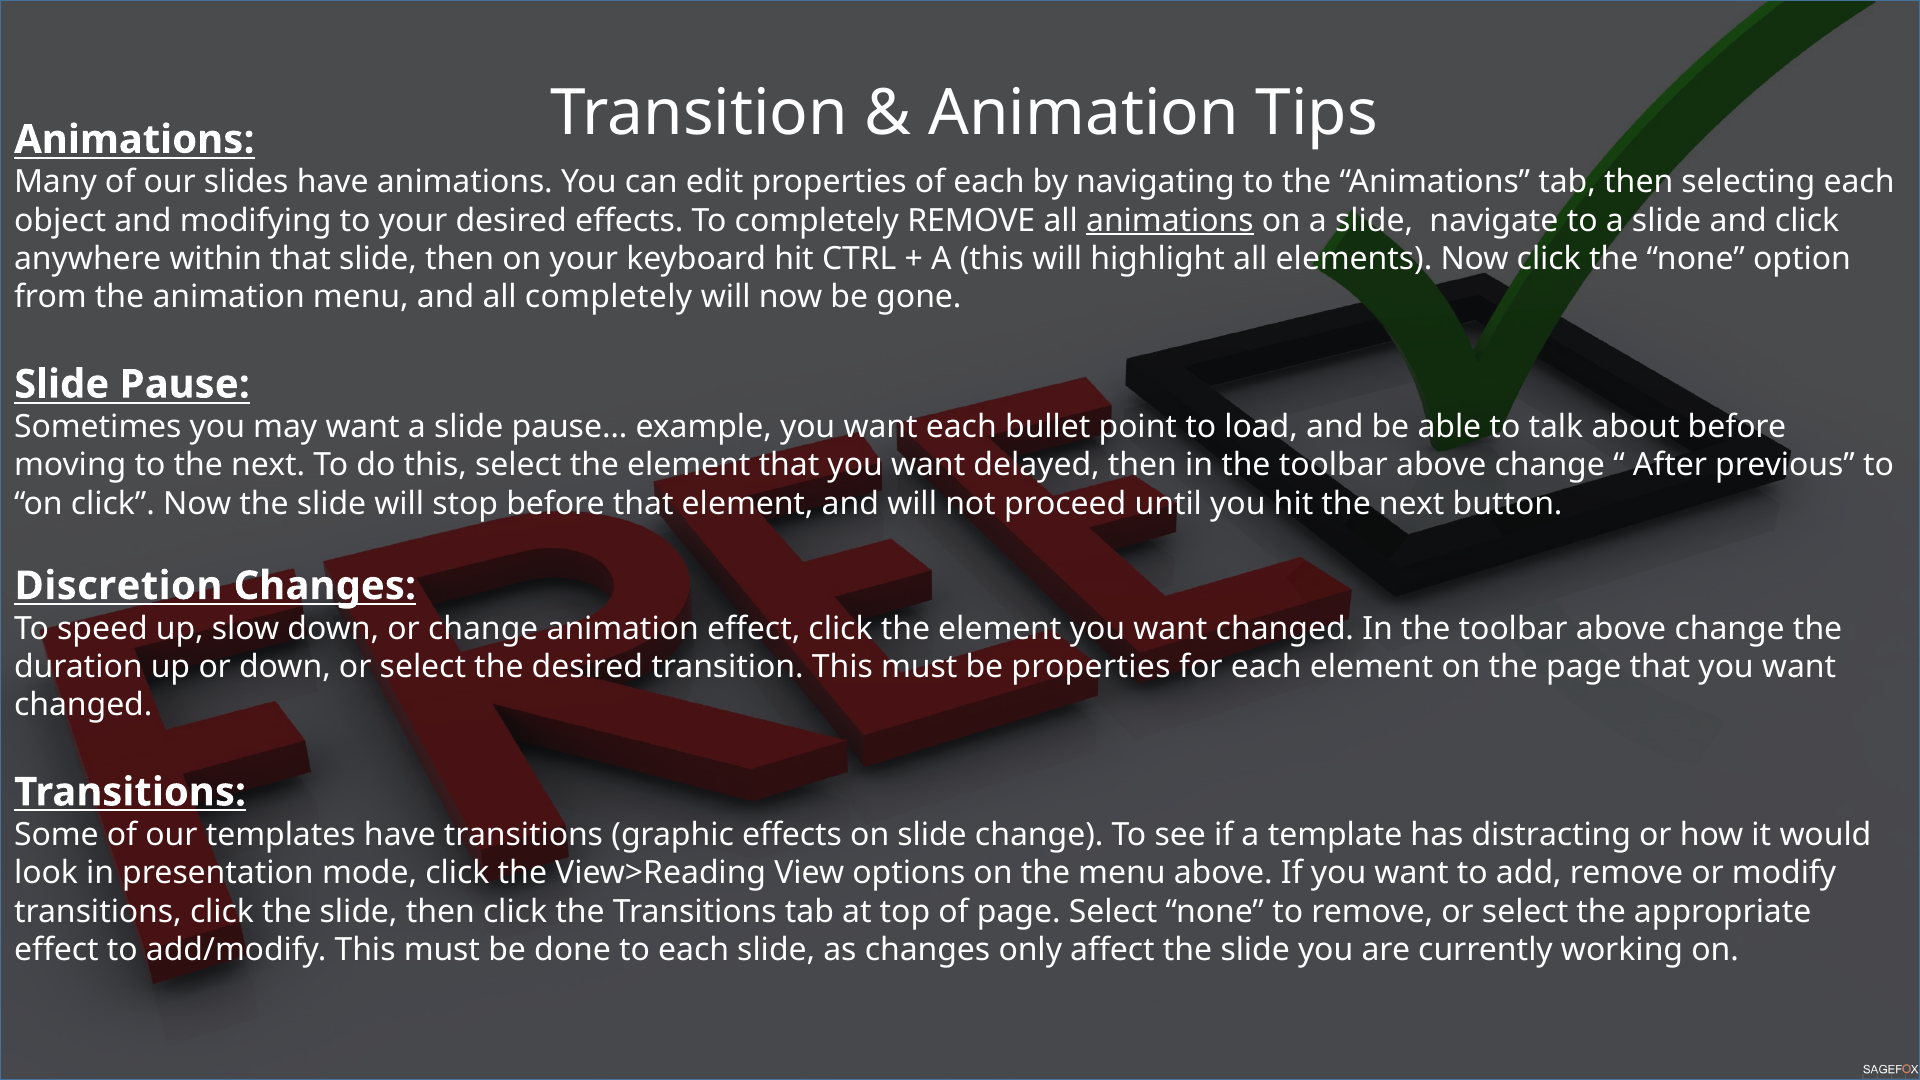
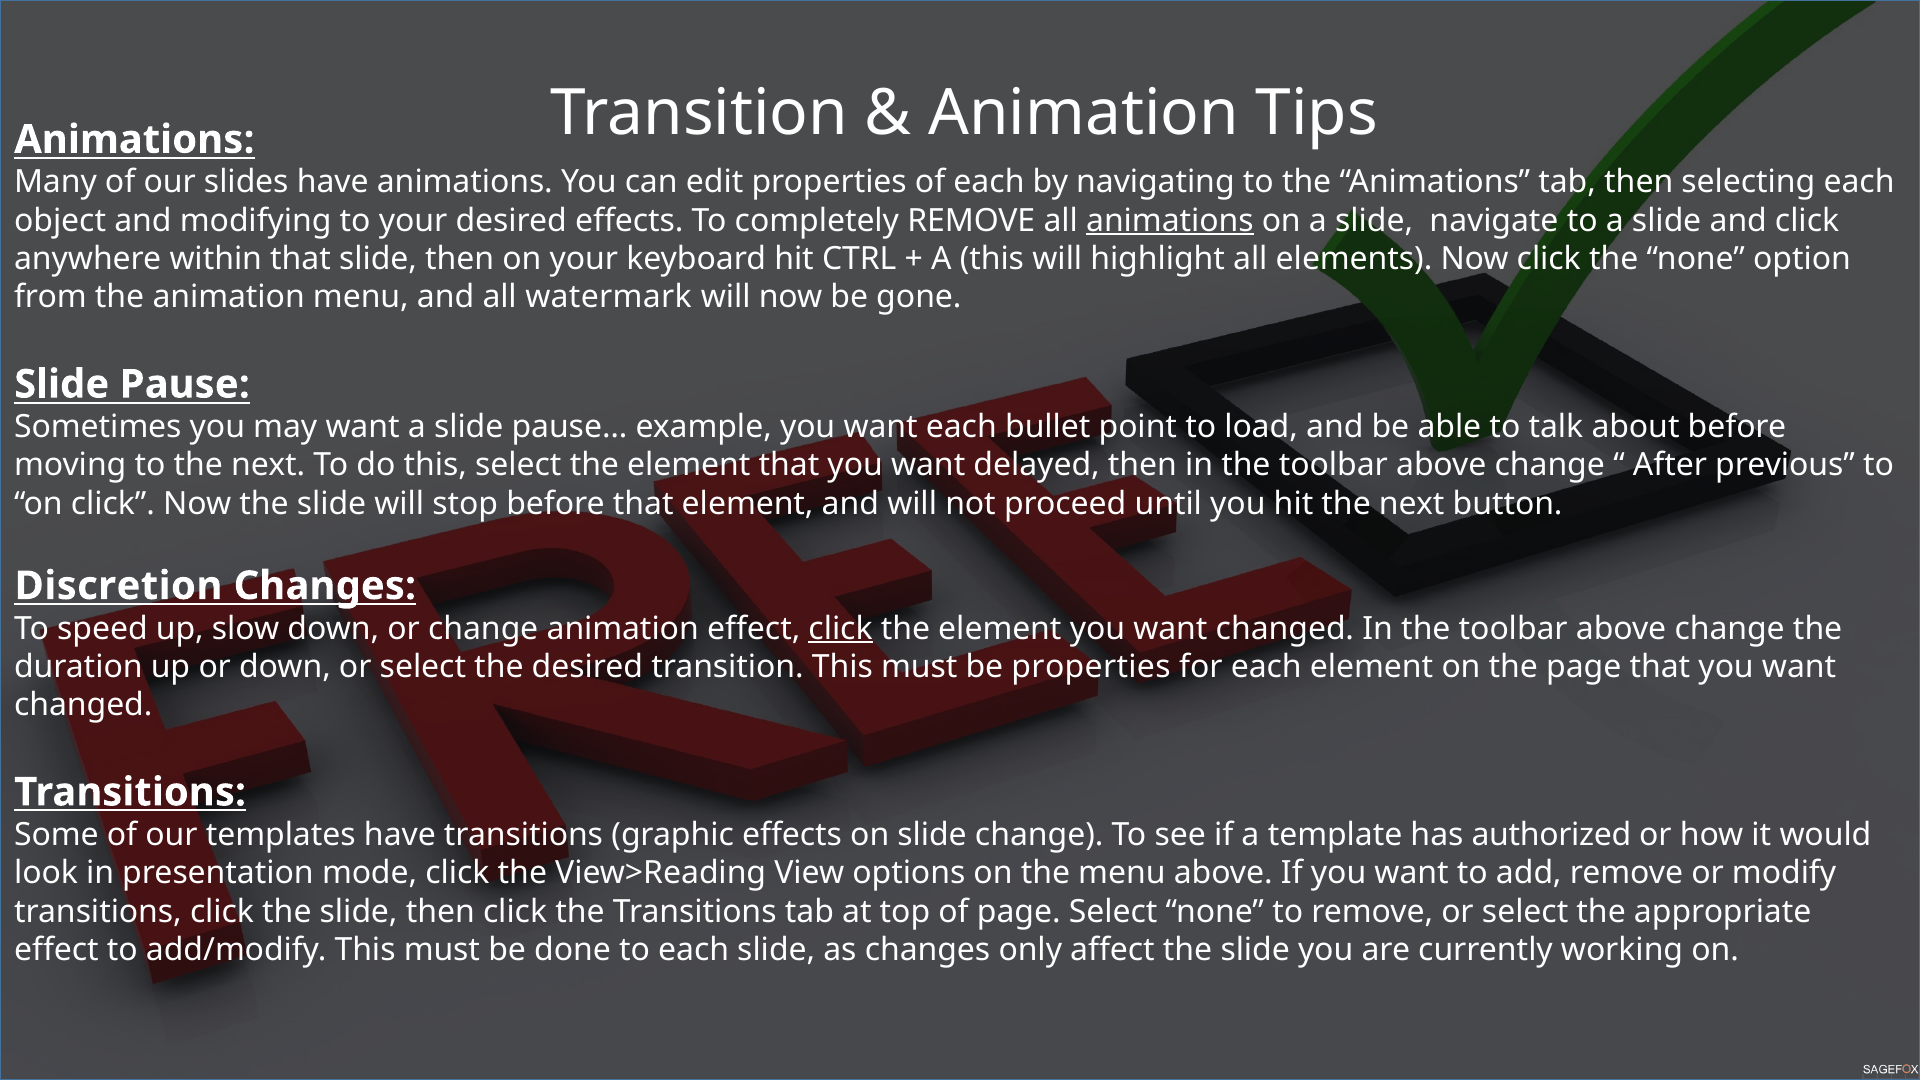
all completely: completely -> watermark
click at (841, 629) underline: none -> present
distracting: distracting -> authorized
